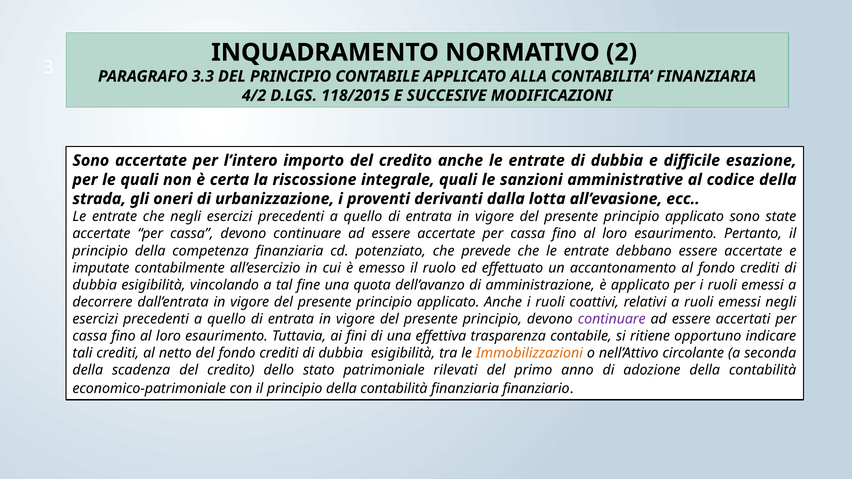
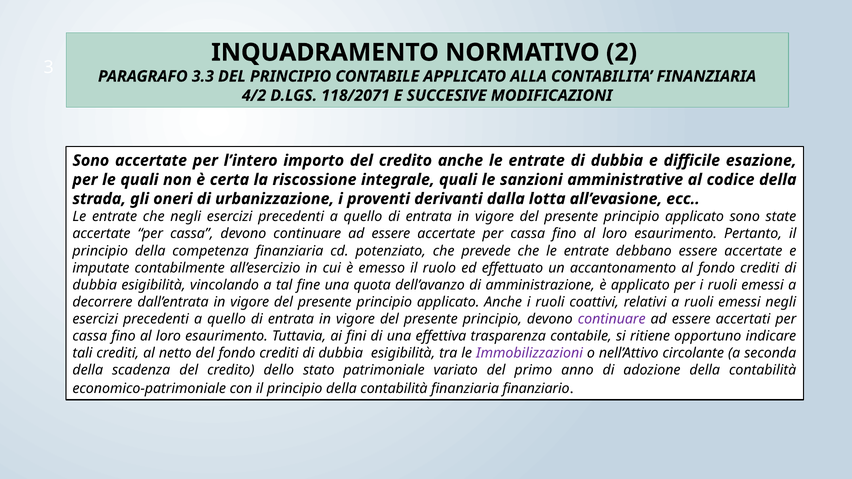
118/2015: 118/2015 -> 118/2071
Immobilizzazioni colour: orange -> purple
rilevati: rilevati -> variato
